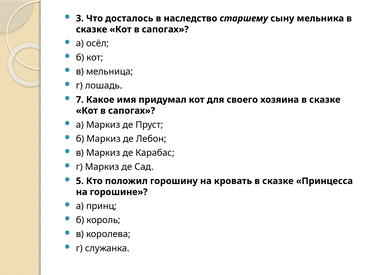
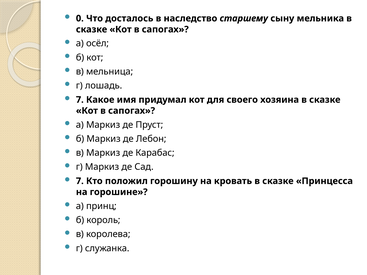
3: 3 -> 0
5 at (80, 181): 5 -> 7
